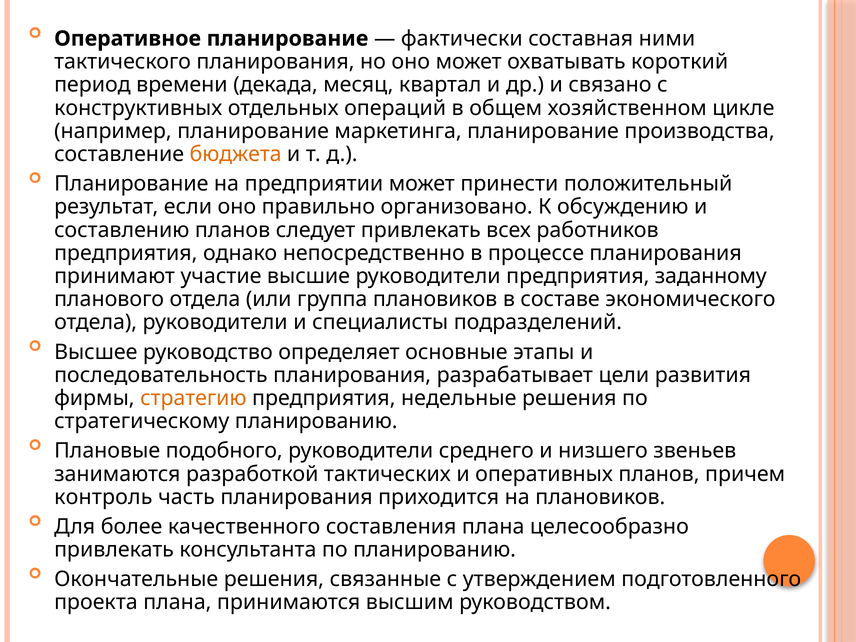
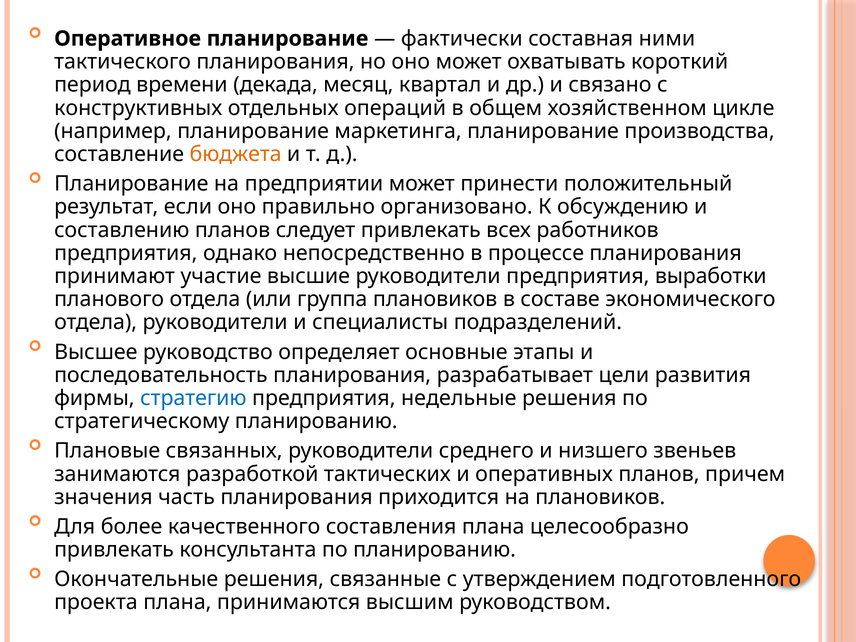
заданному: заданному -> выработки
стратегию colour: orange -> blue
подобного: подобного -> связанных
контроль: контроль -> значения
